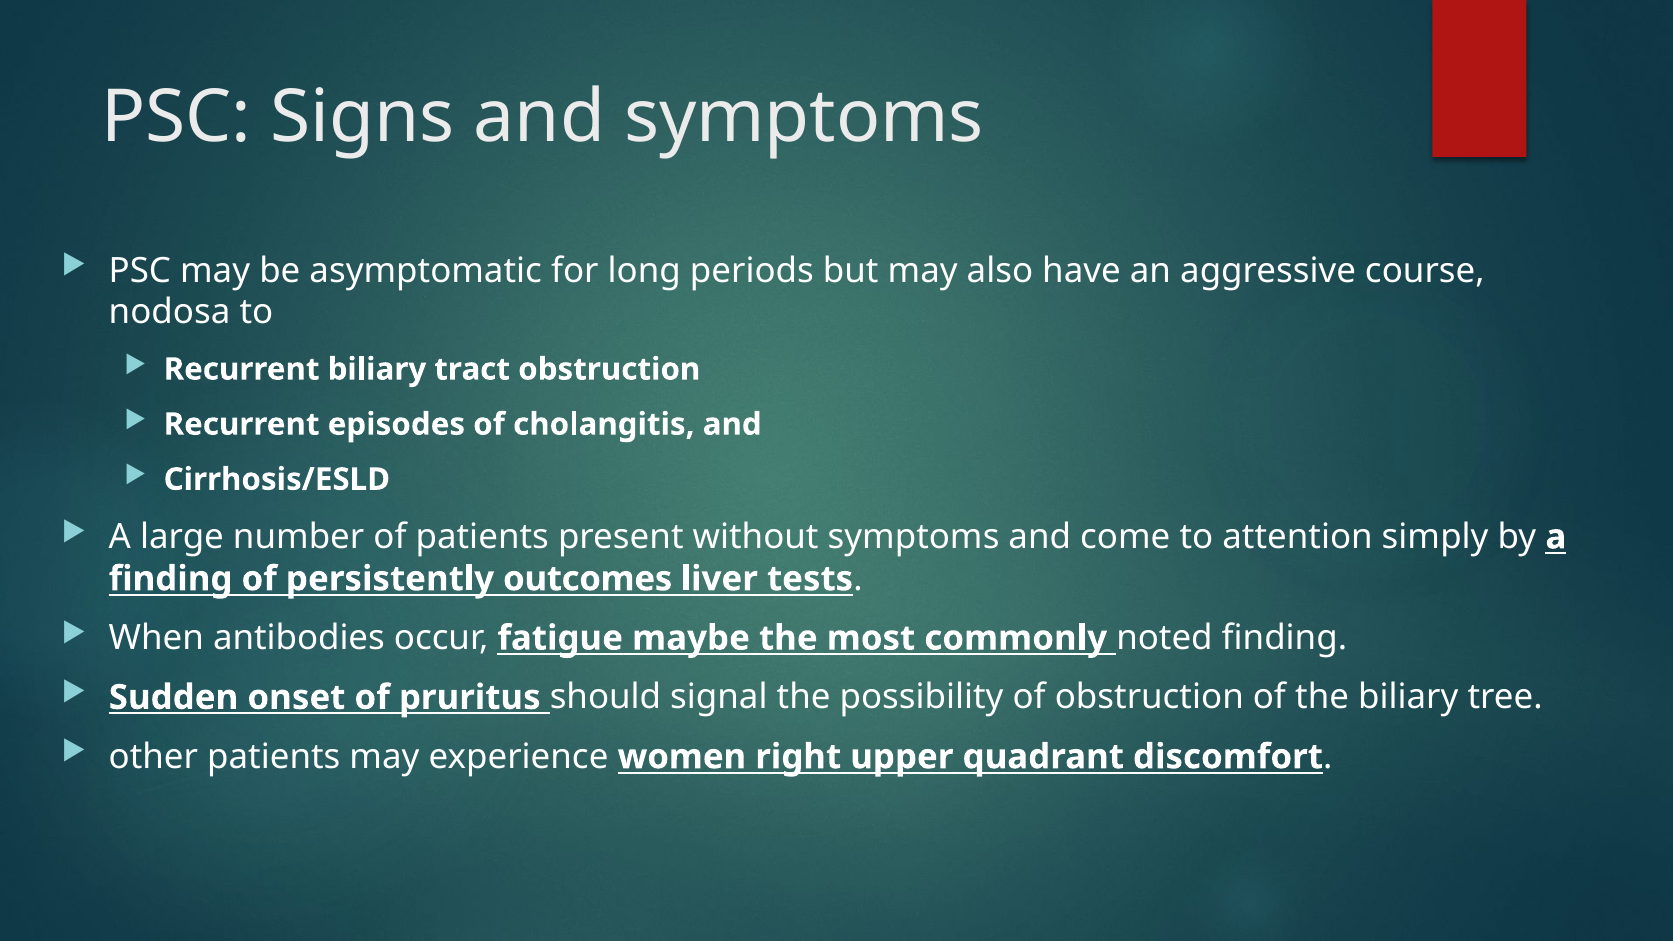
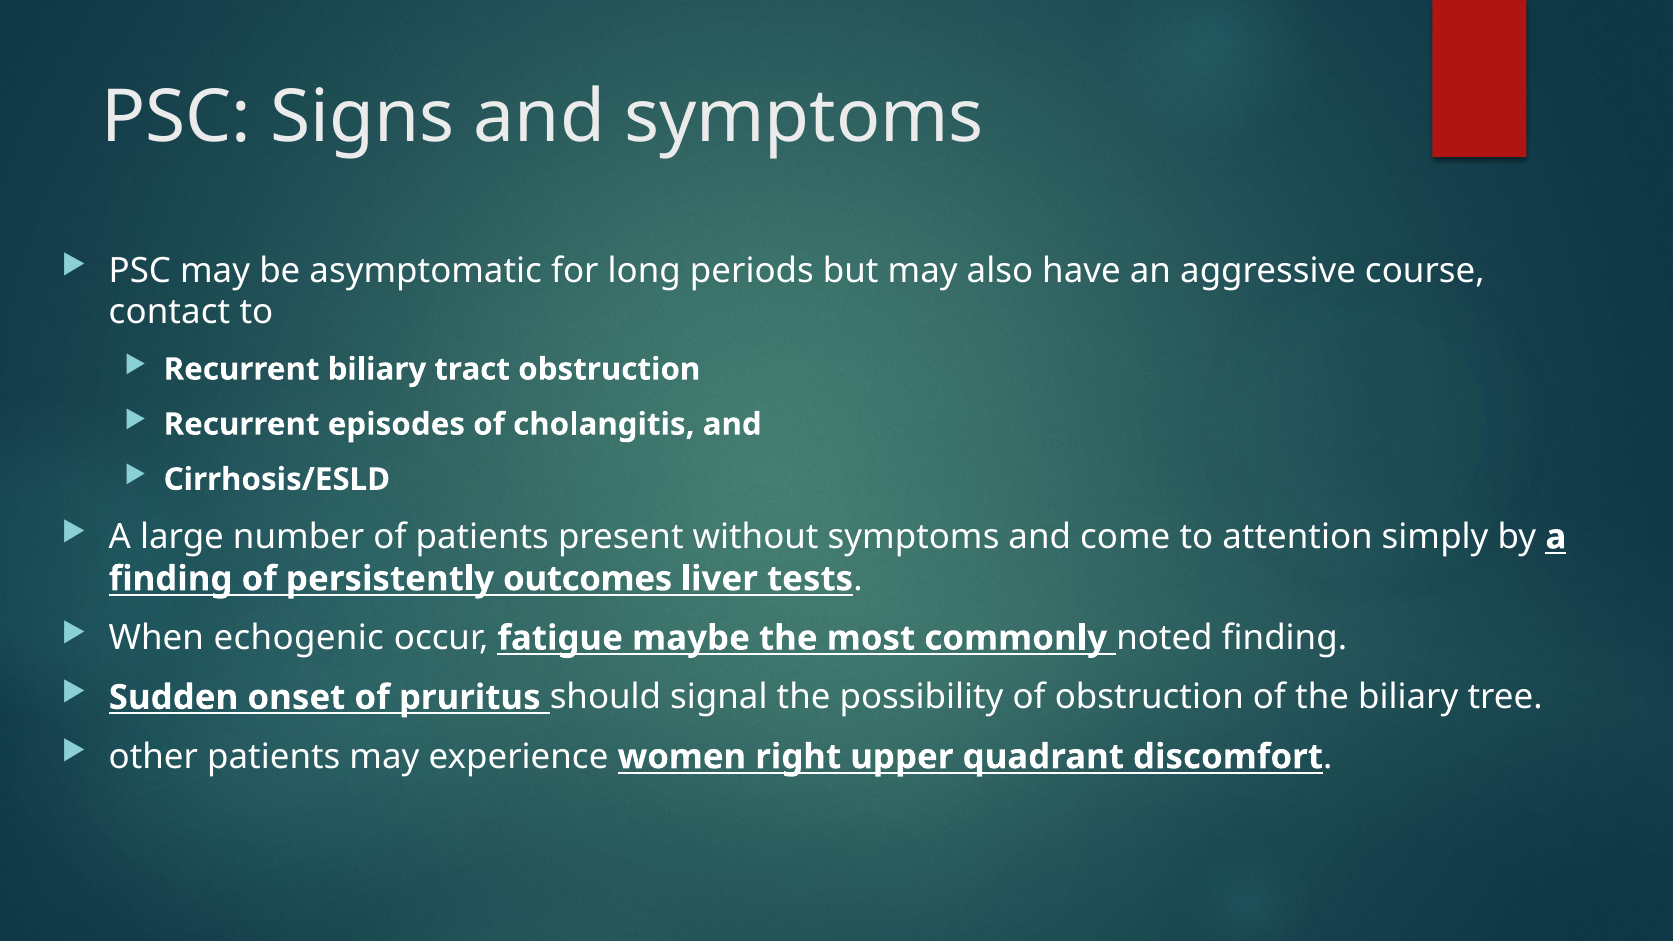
nodosa: nodosa -> contact
antibodies: antibodies -> echogenic
